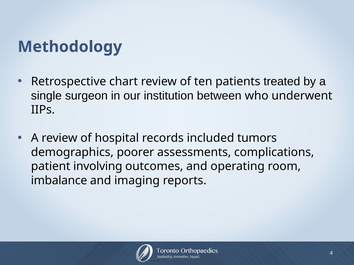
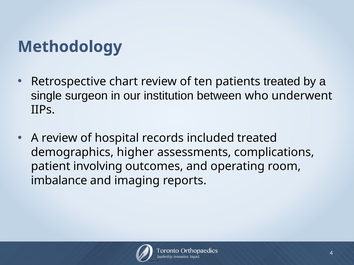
included tumors: tumors -> treated
poorer: poorer -> higher
